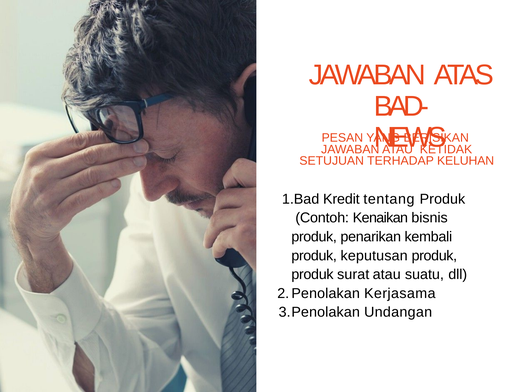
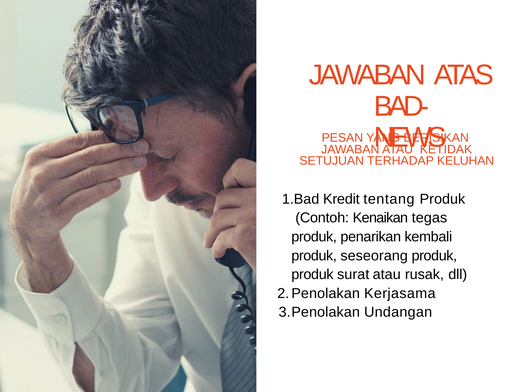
bisnis: bisnis -> tegas
keputusan: keputusan -> seseorang
suatu: suatu -> rusak
